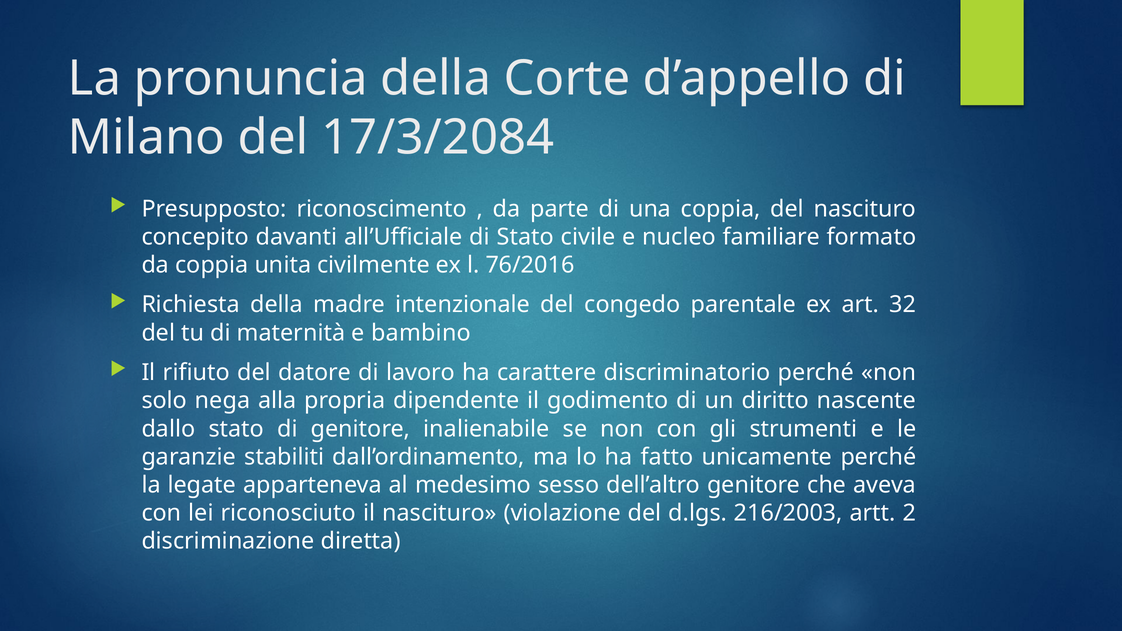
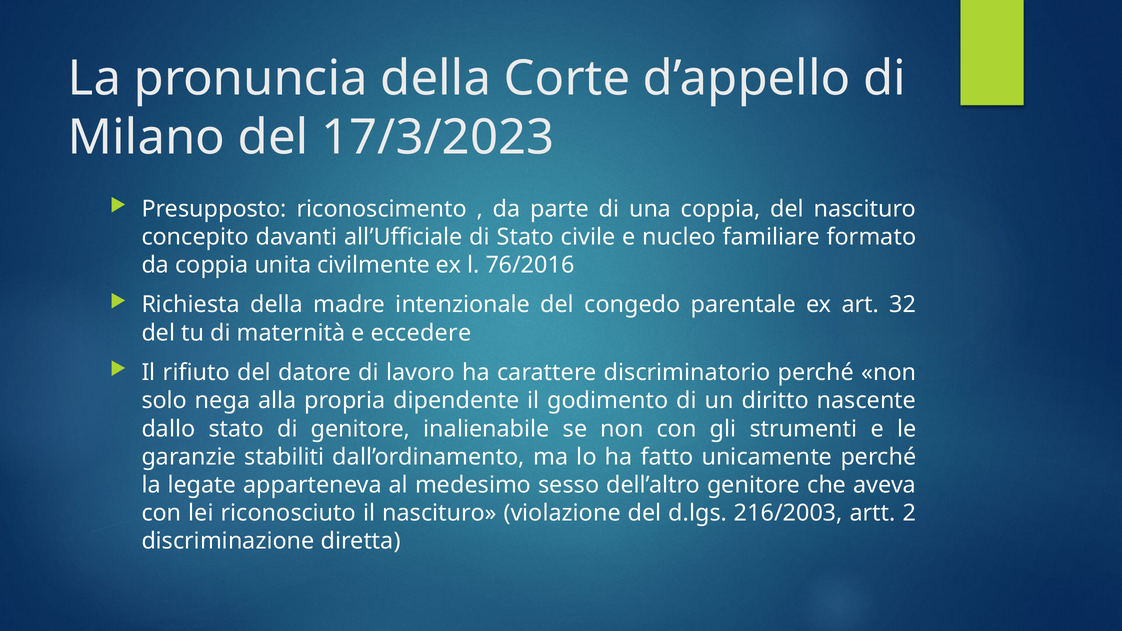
17/3/2084: 17/3/2084 -> 17/3/2023
bambino: bambino -> eccedere
